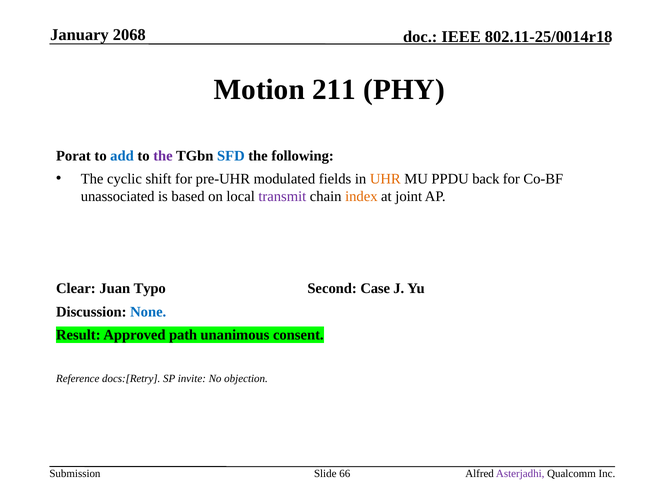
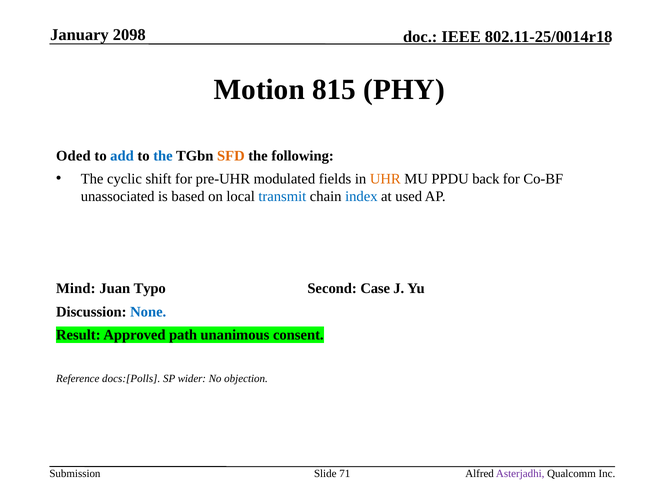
2068: 2068 -> 2098
211: 211 -> 815
Porat: Porat -> Oded
the at (163, 156) colour: purple -> blue
SFD colour: blue -> orange
transmit colour: purple -> blue
index colour: orange -> blue
joint: joint -> used
Clear: Clear -> Mind
docs:[Retry: docs:[Retry -> docs:[Polls
invite: invite -> wider
66: 66 -> 71
